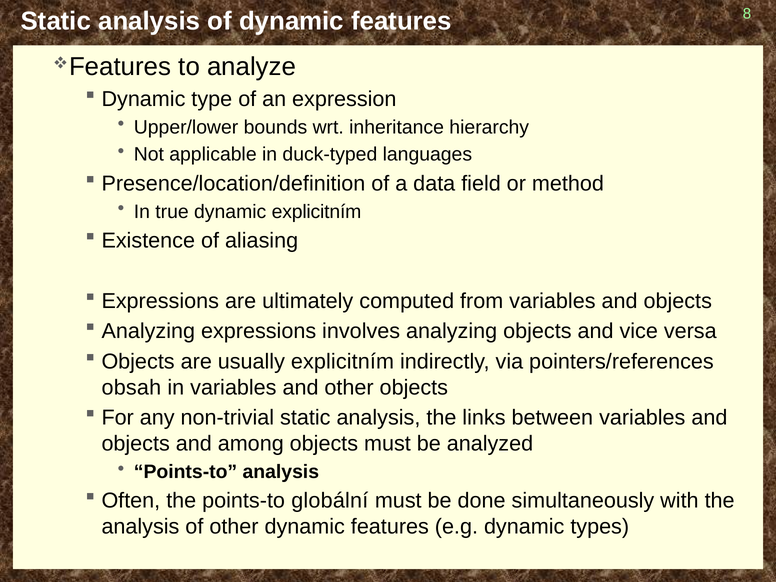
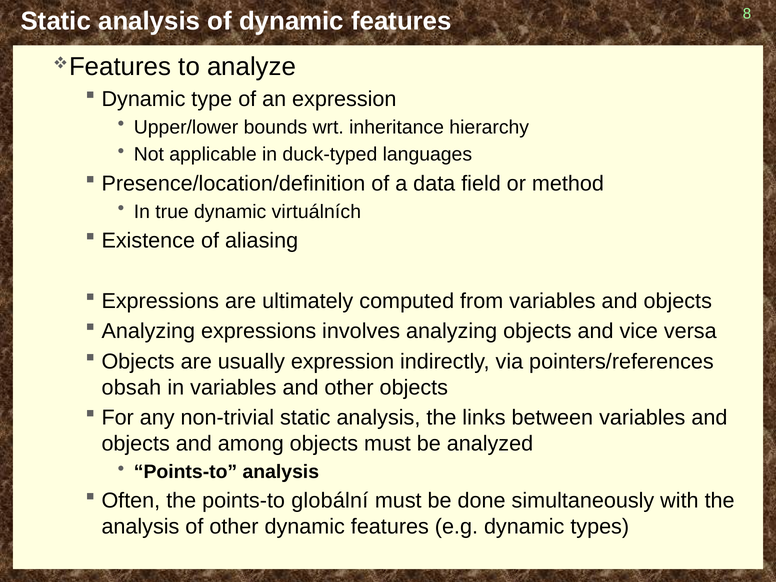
dynamic explicitním: explicitním -> virtuálních
usually explicitním: explicitním -> expression
